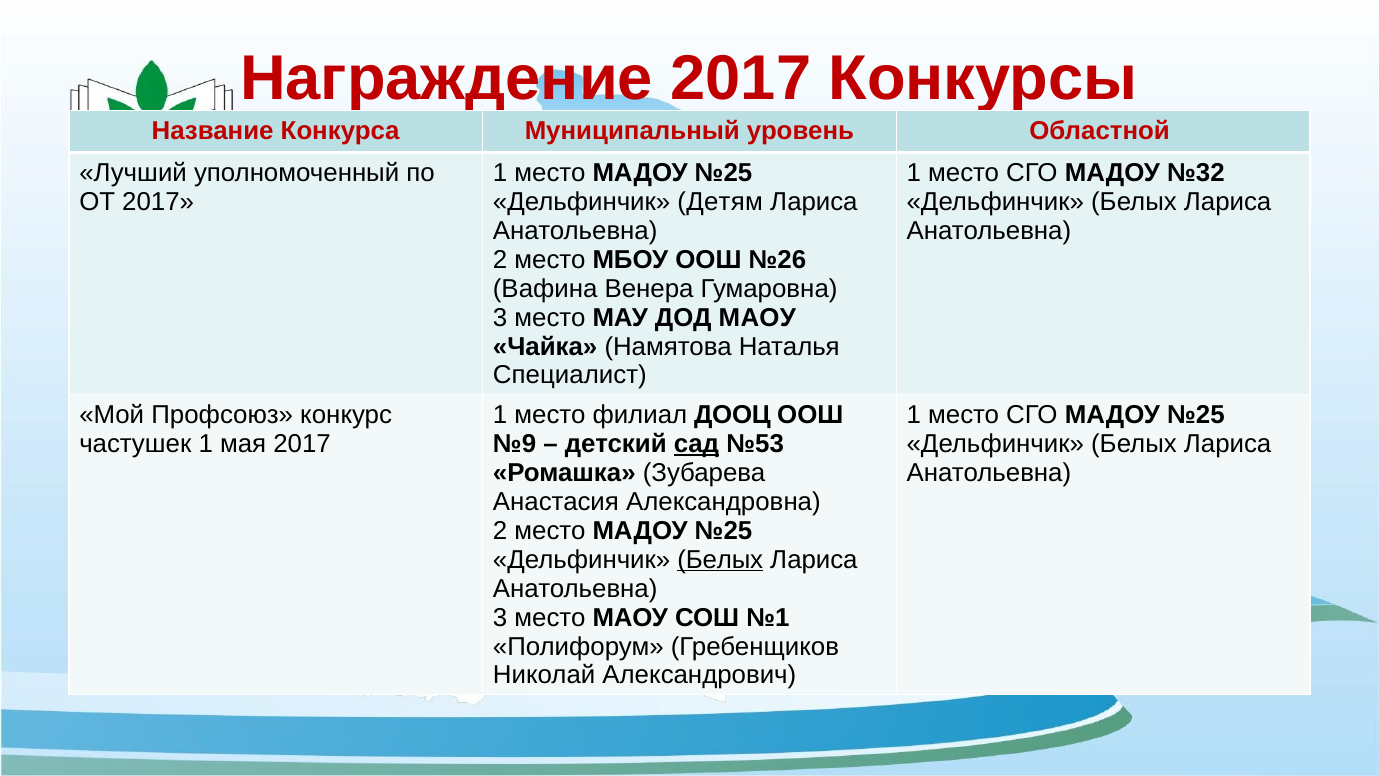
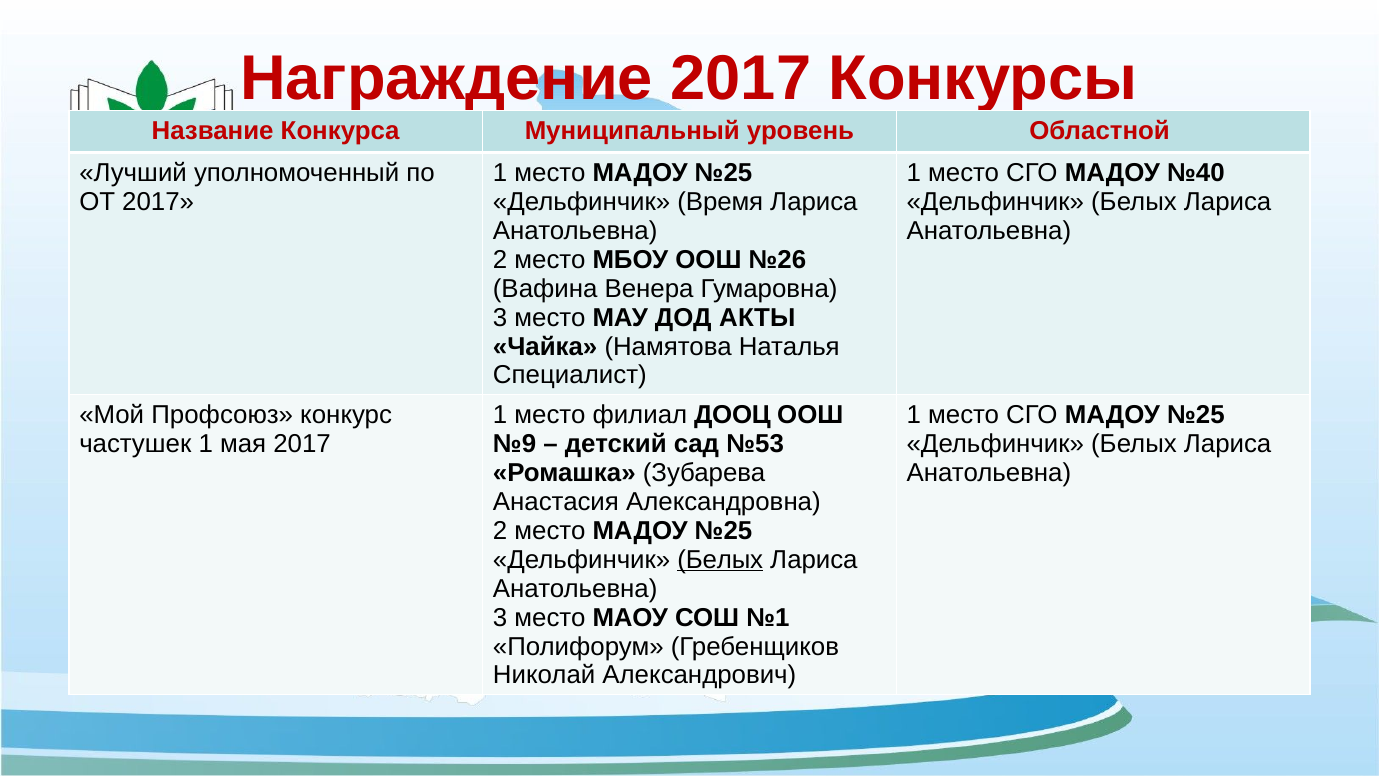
№32: №32 -> №40
Детям: Детям -> Время
ДОД МАОУ: МАОУ -> АКТЫ
сад underline: present -> none
